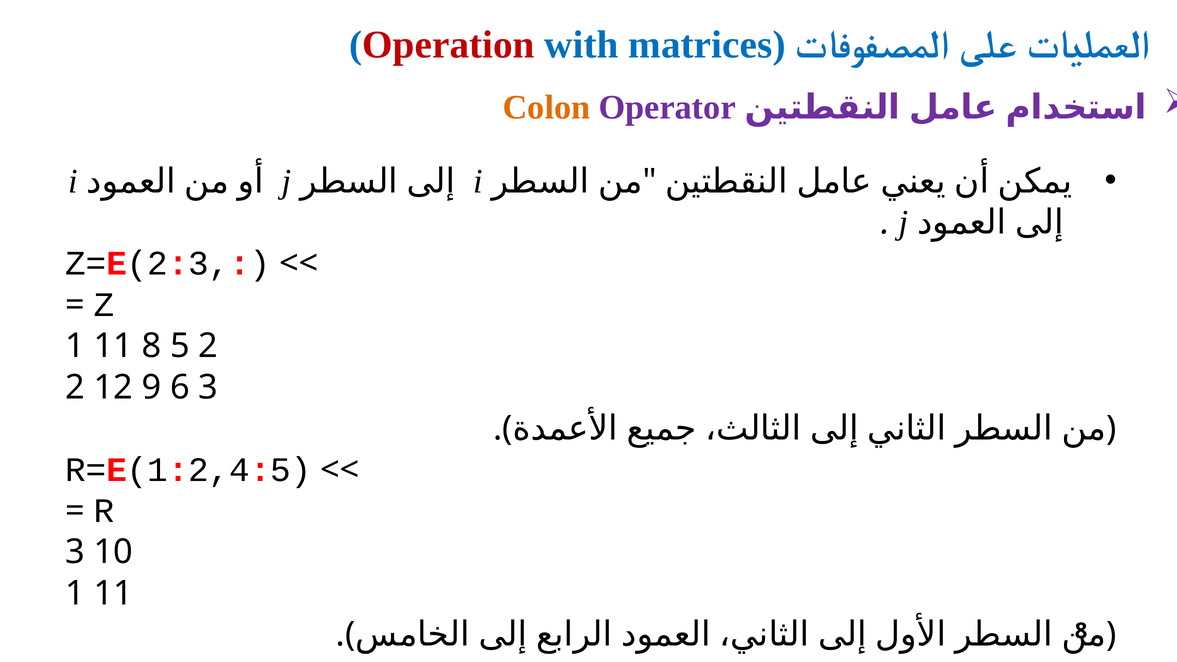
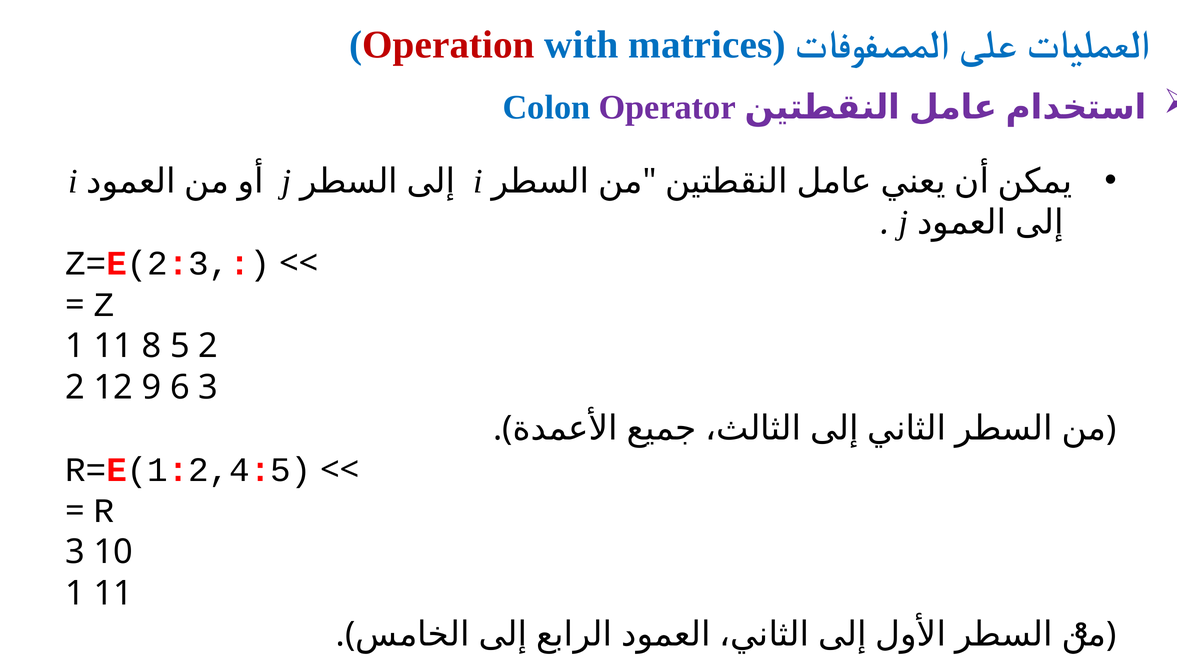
Colon colour: orange -> blue
